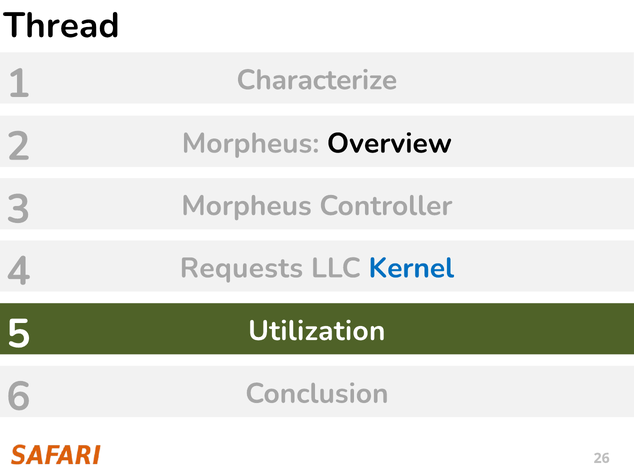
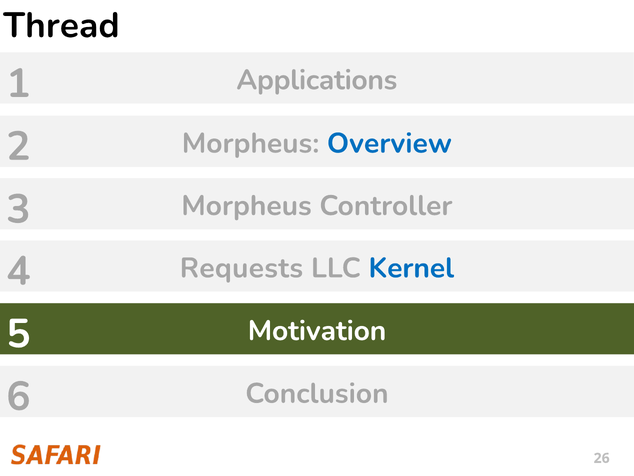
Characterize: Characterize -> Applications
Overview colour: black -> blue
Utilization: Utilization -> Motivation
